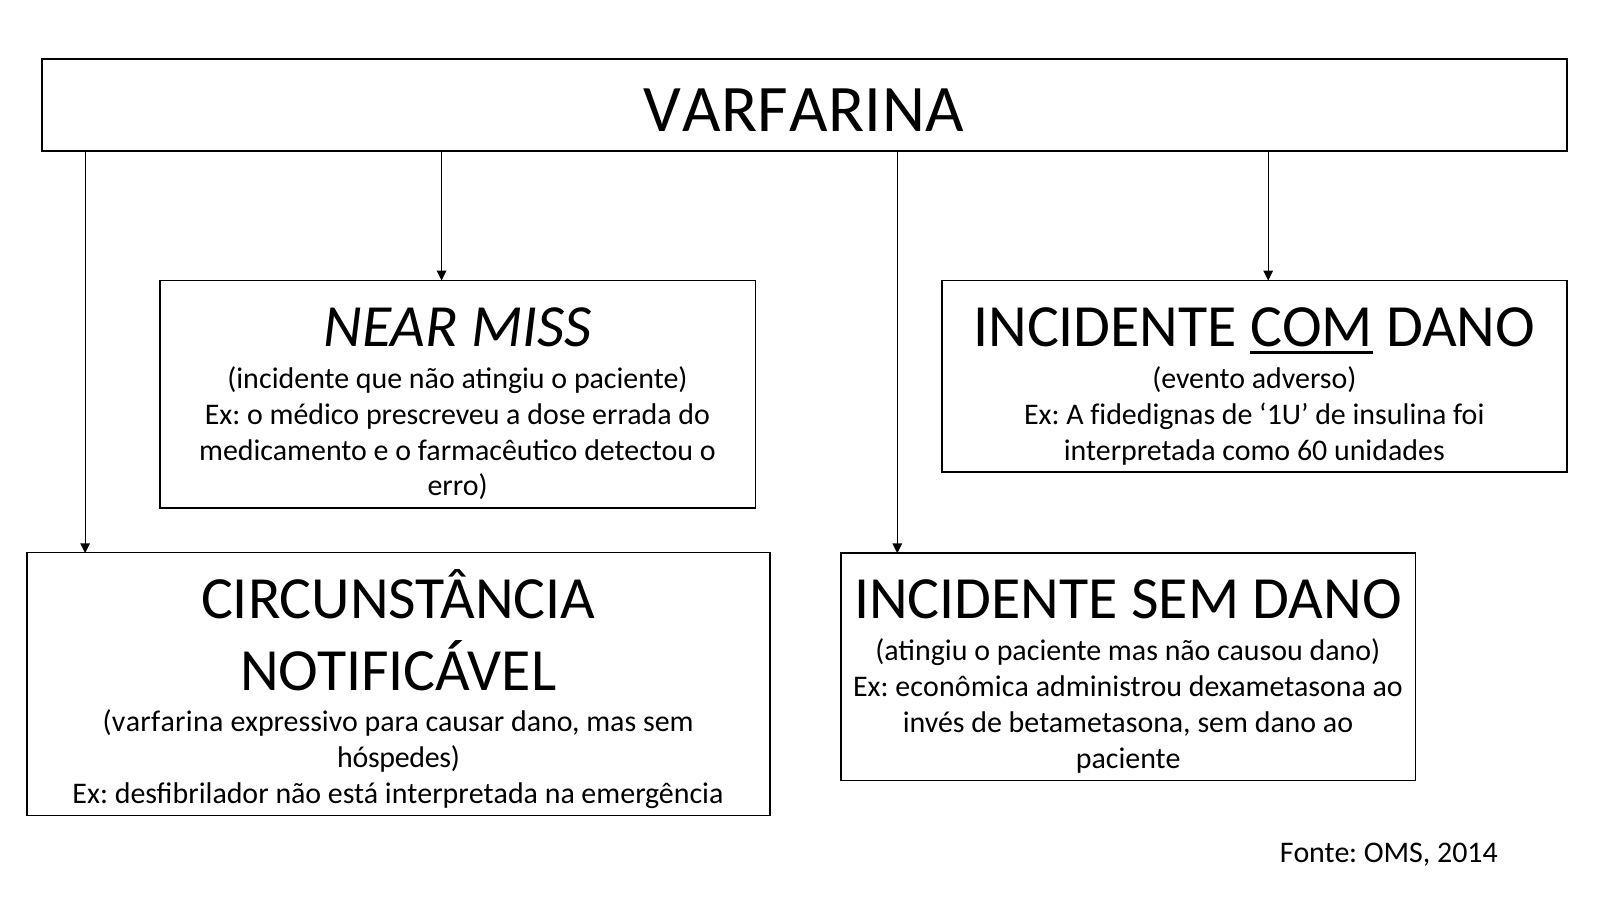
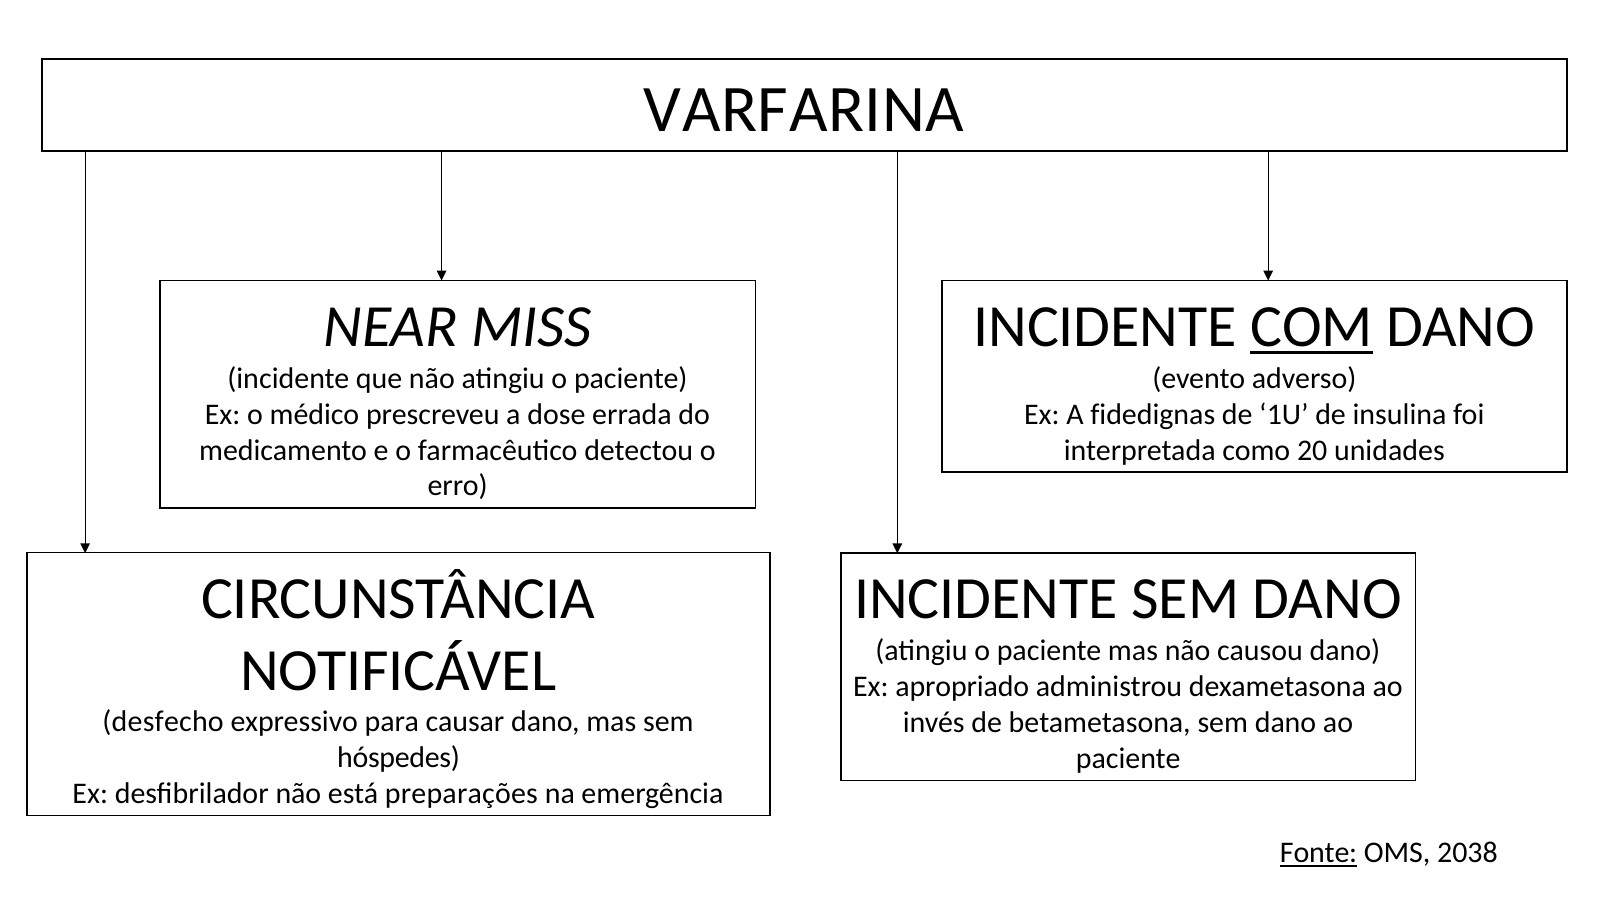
60: 60 -> 20
econômica: econômica -> apropriado
varfarina at (163, 722): varfarina -> desfecho
está interpretada: interpretada -> preparações
Fonte underline: none -> present
2014: 2014 -> 2038
